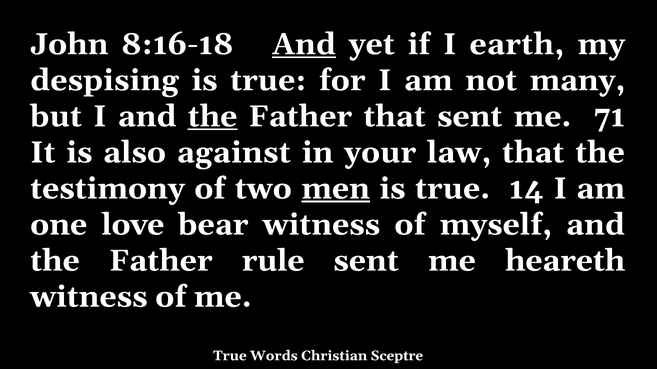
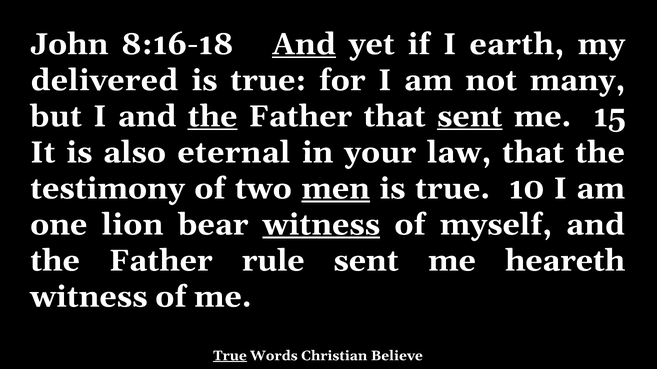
despising: despising -> delivered
sent at (470, 117) underline: none -> present
71: 71 -> 15
against: against -> eternal
14: 14 -> 10
love: love -> lion
witness at (321, 225) underline: none -> present
True at (230, 356) underline: none -> present
Sceptre: Sceptre -> Believe
